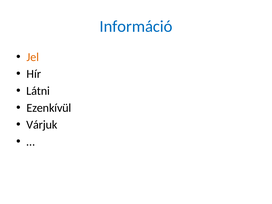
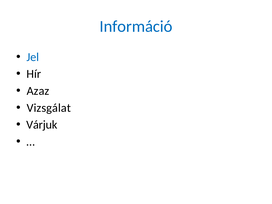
Jel colour: orange -> blue
Látni: Látni -> Azaz
Ezenkívül: Ezenkívül -> Vizsgálat
